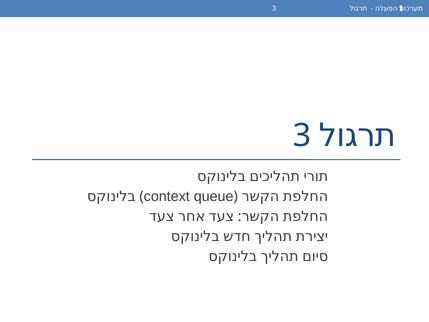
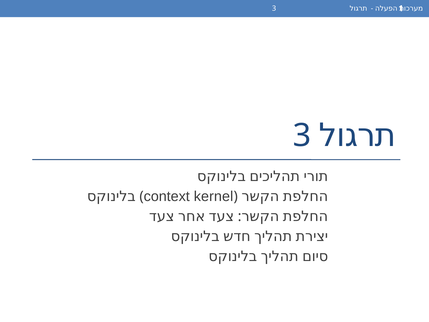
queue: queue -> kernel
